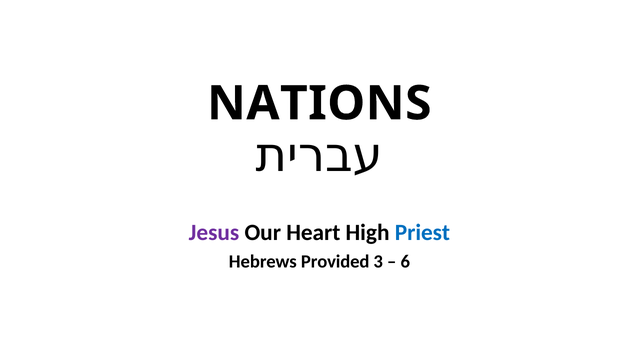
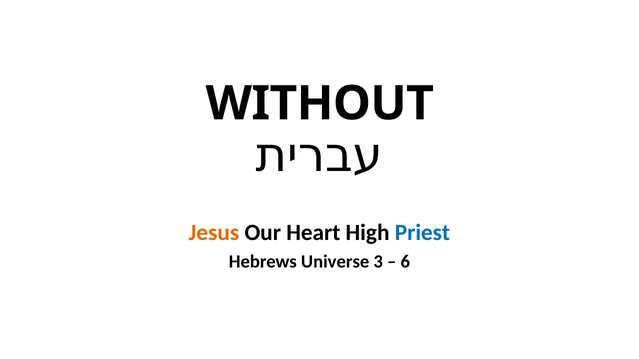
NATIONS: NATIONS -> WITHOUT
Jesus colour: purple -> orange
Provided: Provided -> Universe
